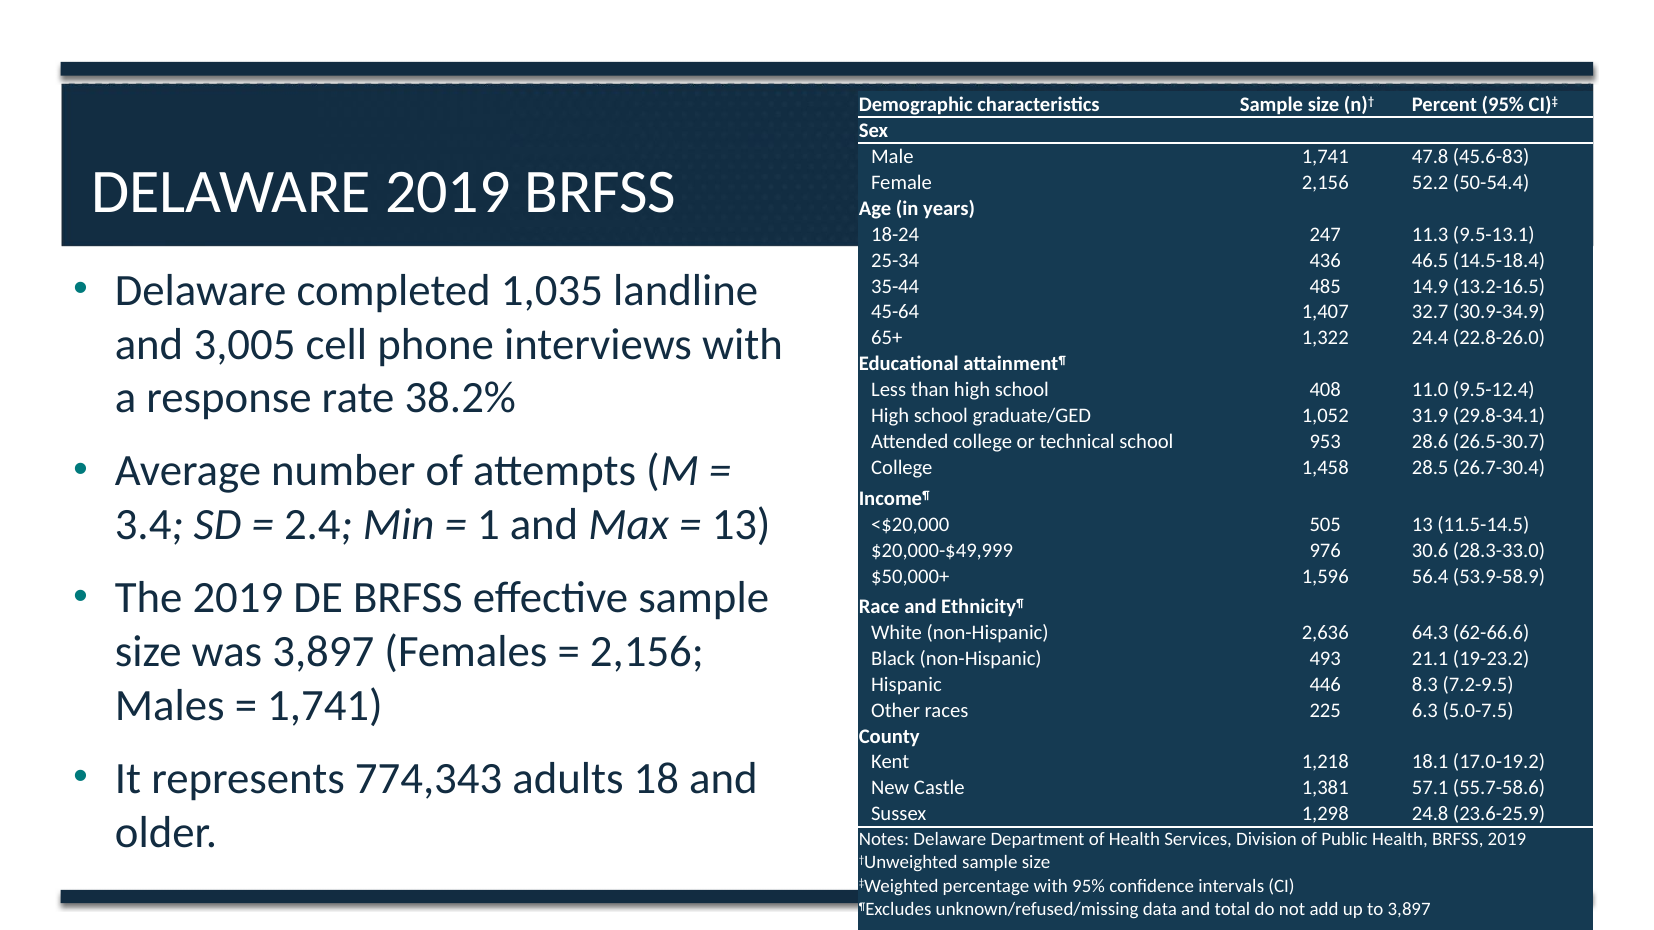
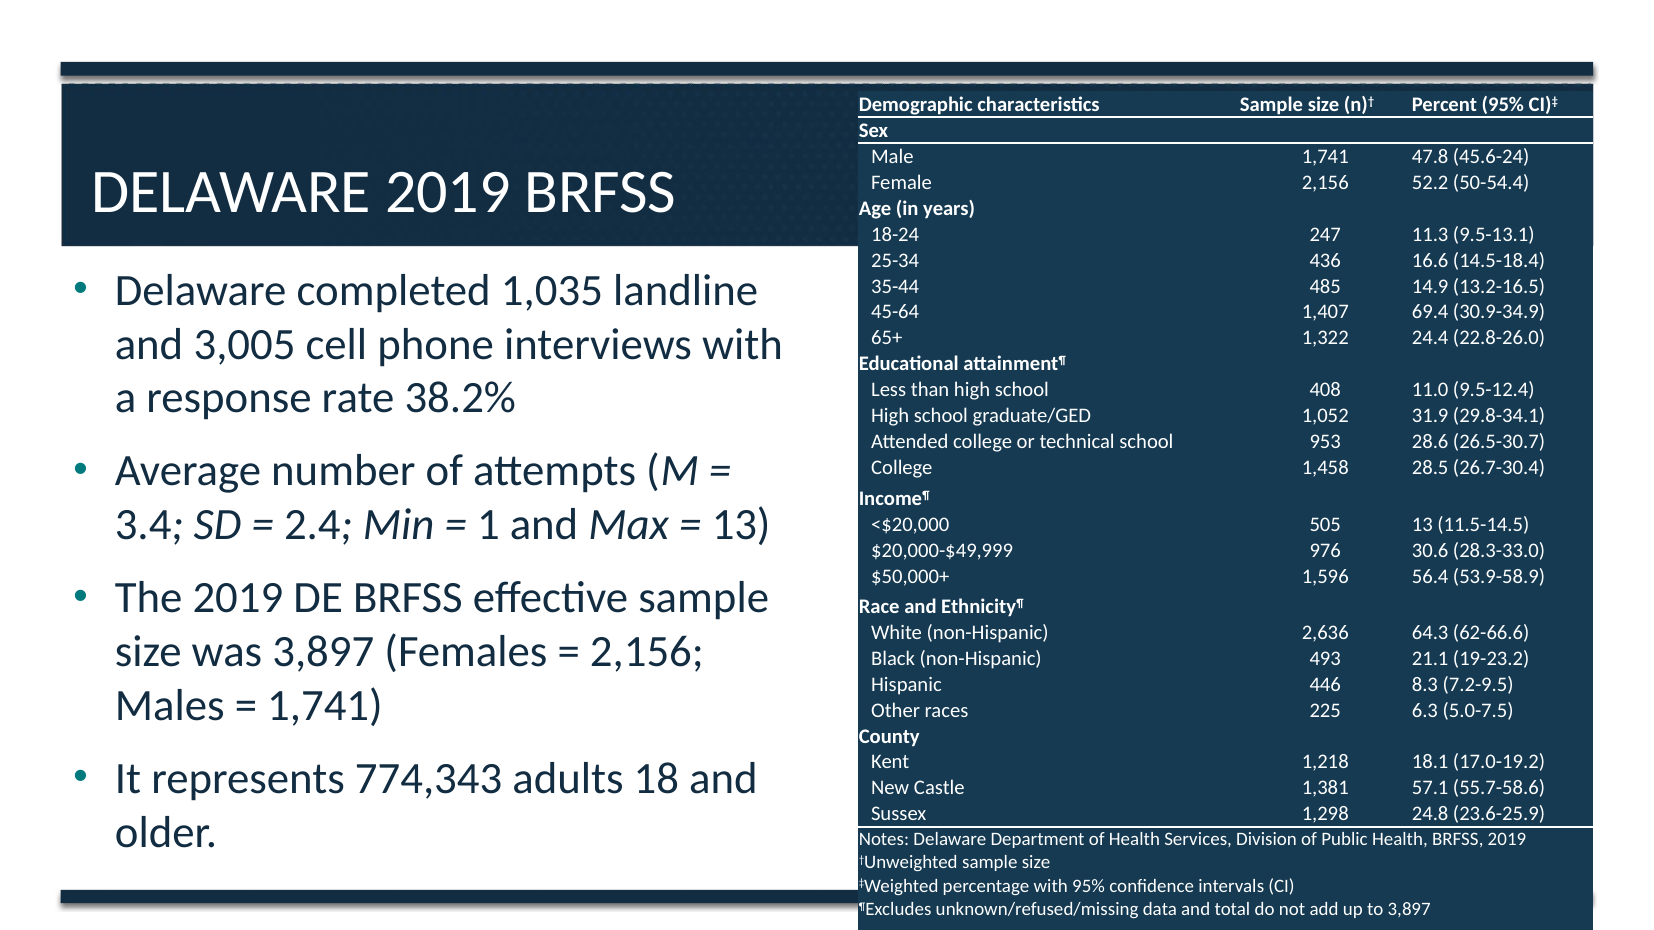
45.6-83: 45.6-83 -> 45.6-24
46.5: 46.5 -> 16.6
32.7: 32.7 -> 69.4
